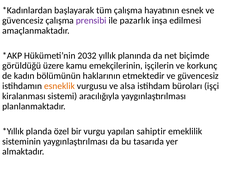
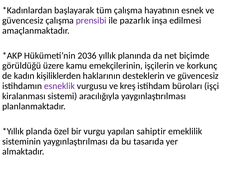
2032: 2032 -> 2036
bölümünün: bölümünün -> kişiliklerden
etmektedir: etmektedir -> desteklerin
esneklik colour: orange -> purple
alsa: alsa -> kreş
